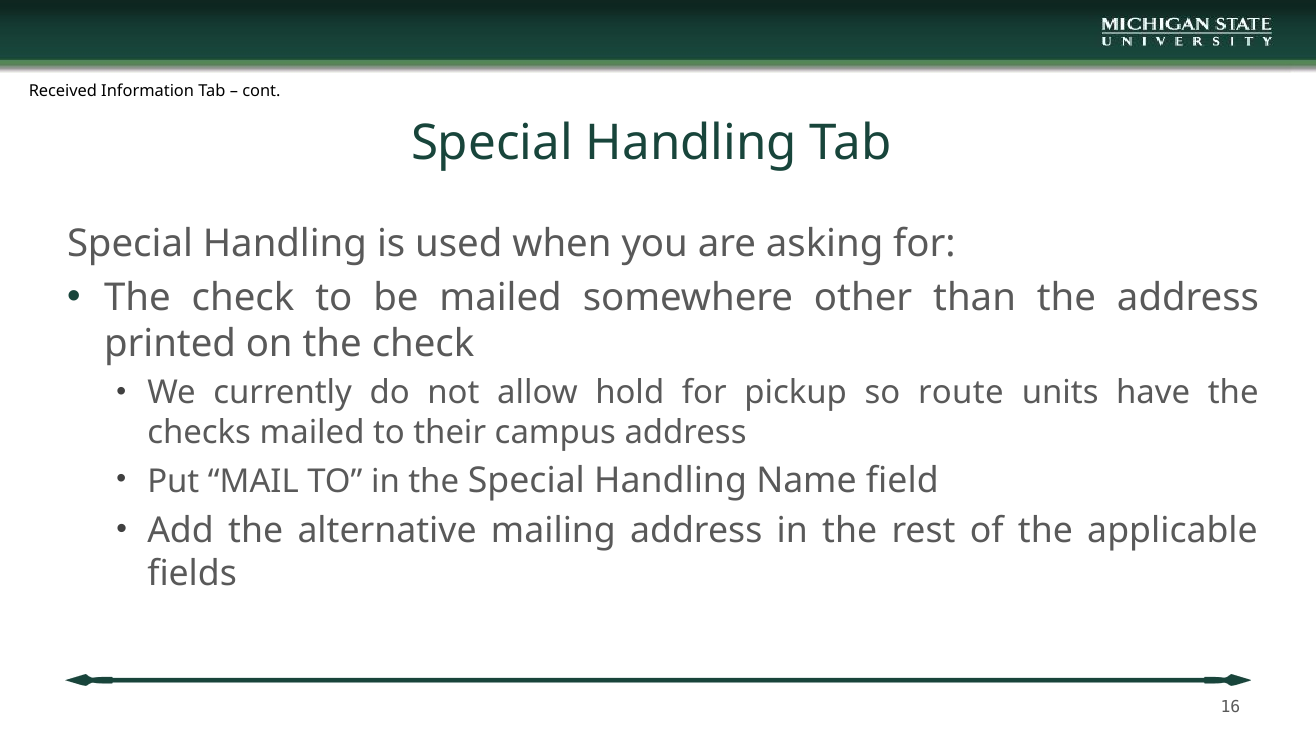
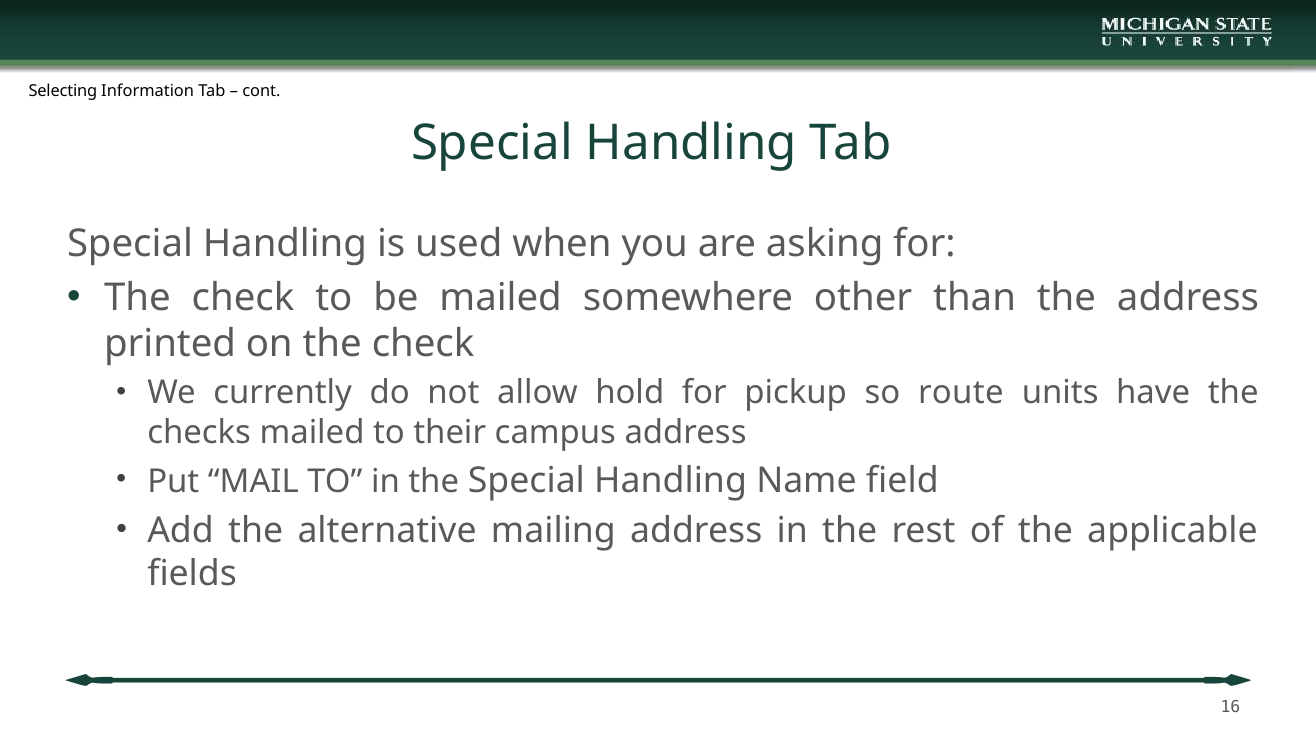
Received: Received -> Selecting
